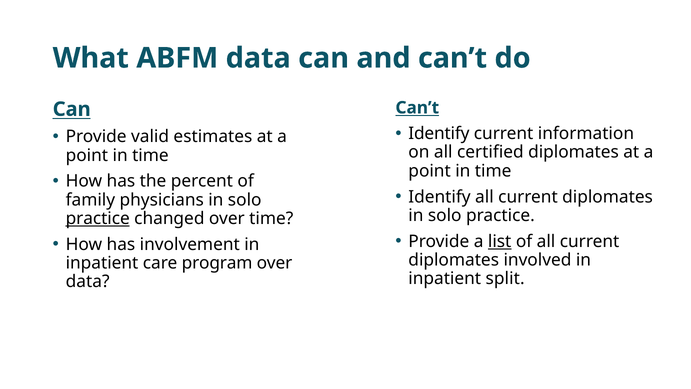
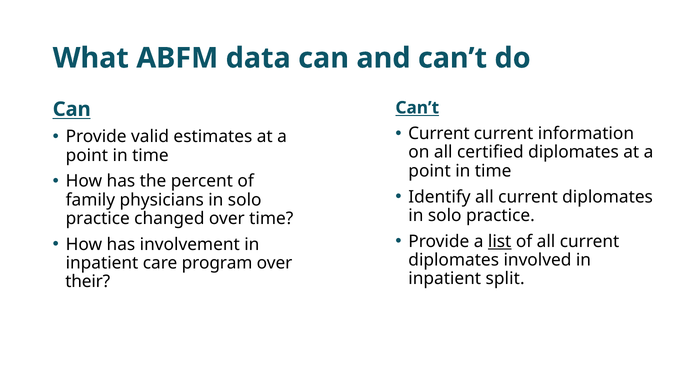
Identify at (439, 133): Identify -> Current
practice at (98, 218) underline: present -> none
data at (88, 282): data -> their
